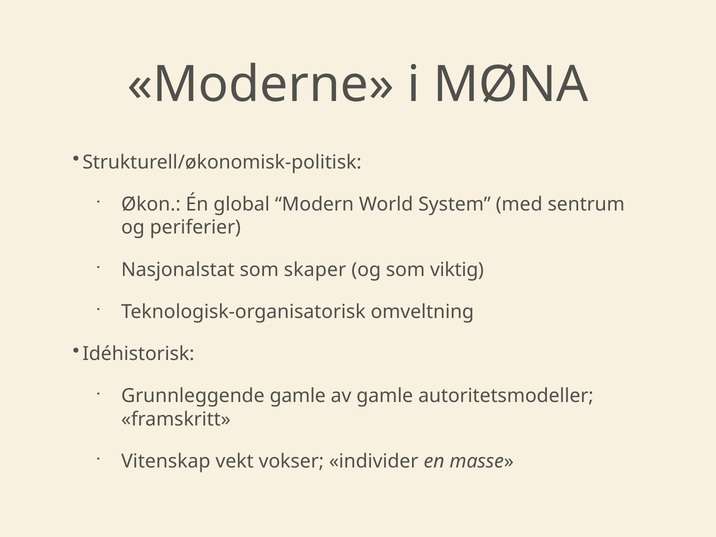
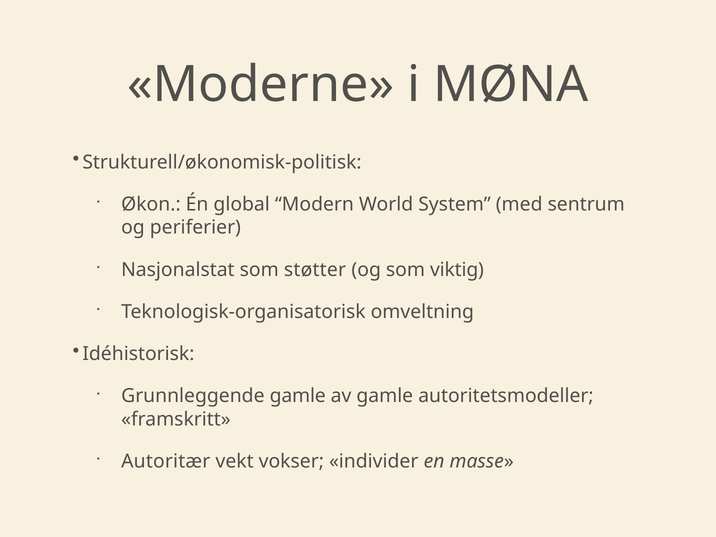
skaper: skaper -> støtter
Vitenskap: Vitenskap -> Autoritær
